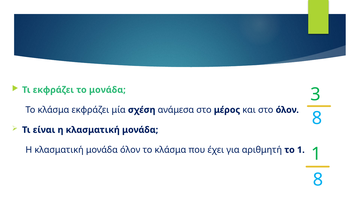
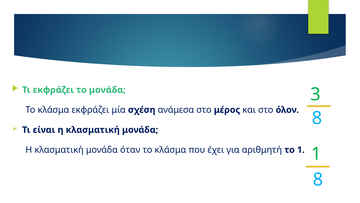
μονάδα όλον: όλον -> όταν
